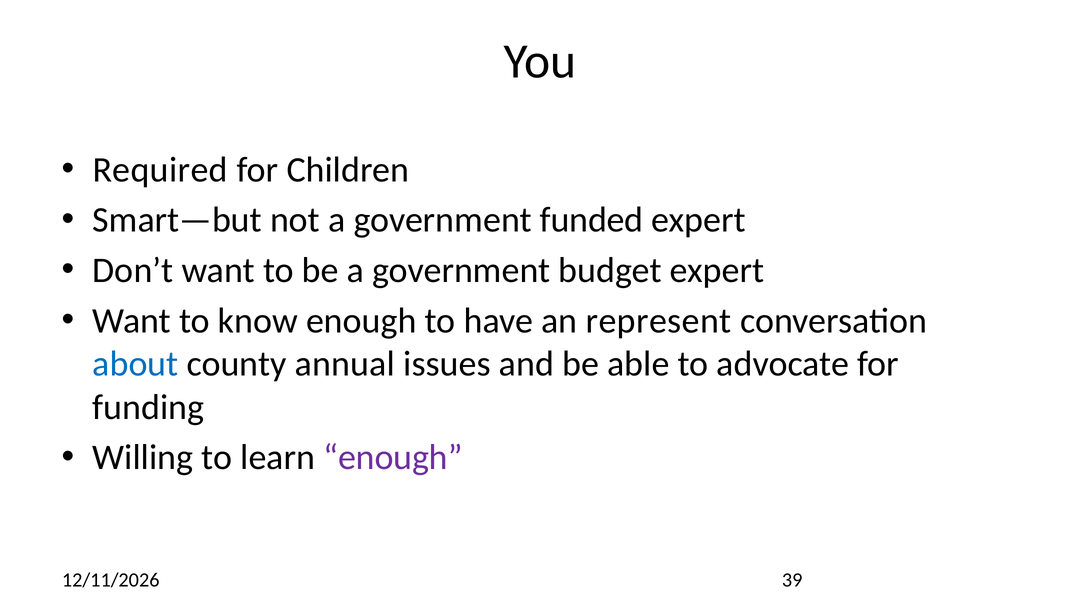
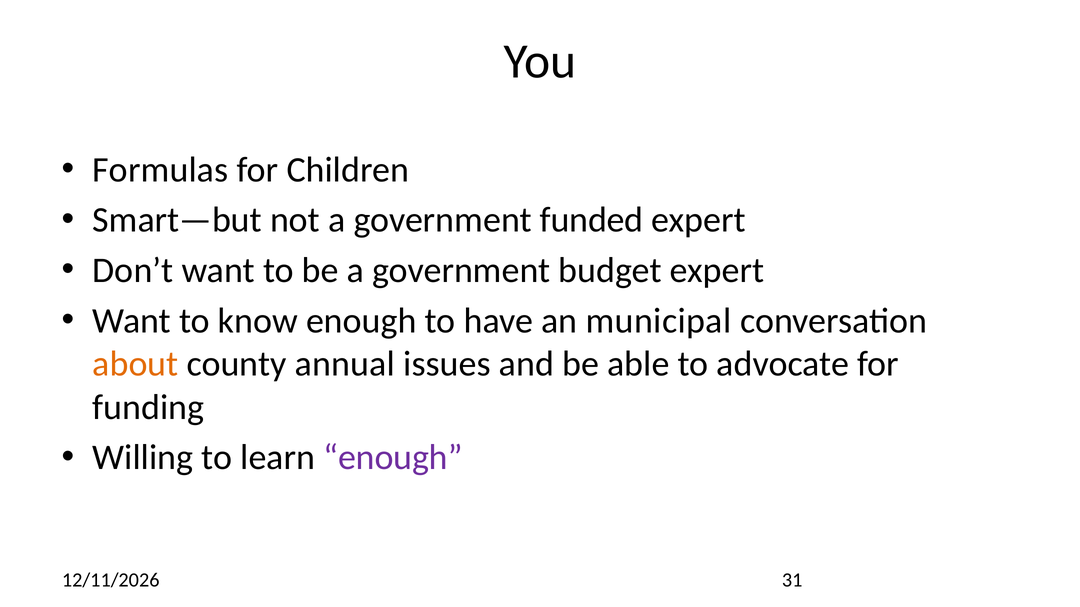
Required: Required -> Formulas
represent: represent -> municipal
about colour: blue -> orange
39: 39 -> 31
